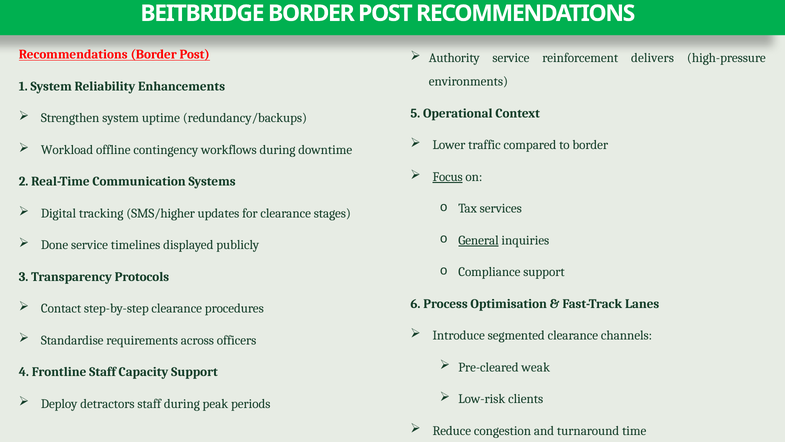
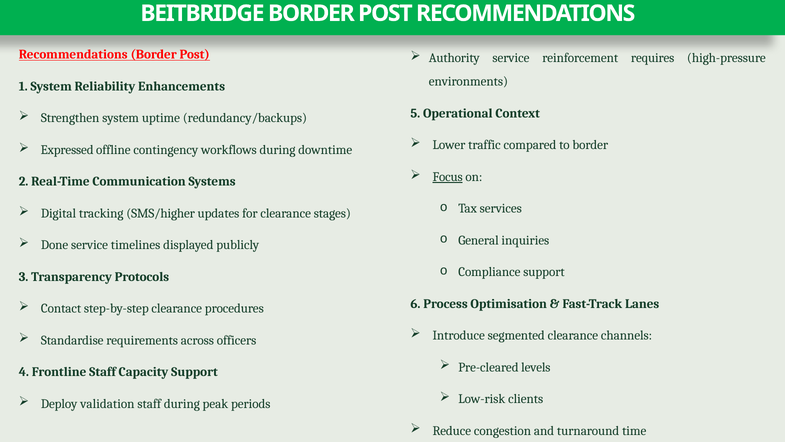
delivers: delivers -> requires
Workload: Workload -> Expressed
General underline: present -> none
weak: weak -> levels
detractors: detractors -> validation
